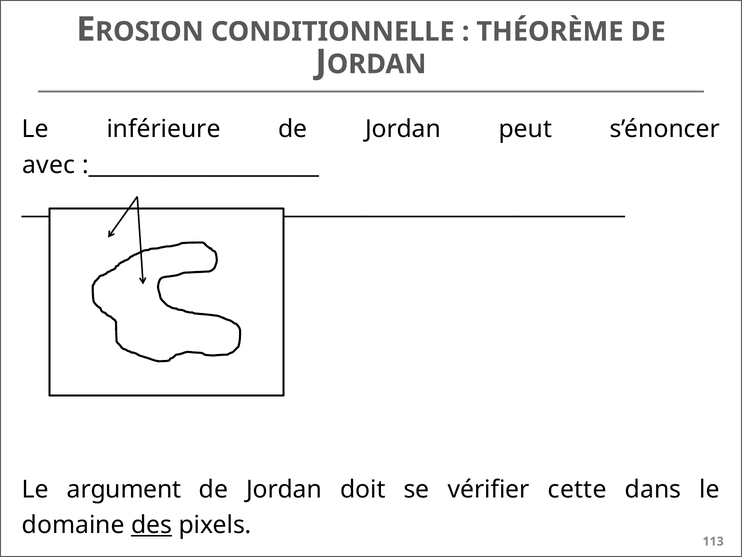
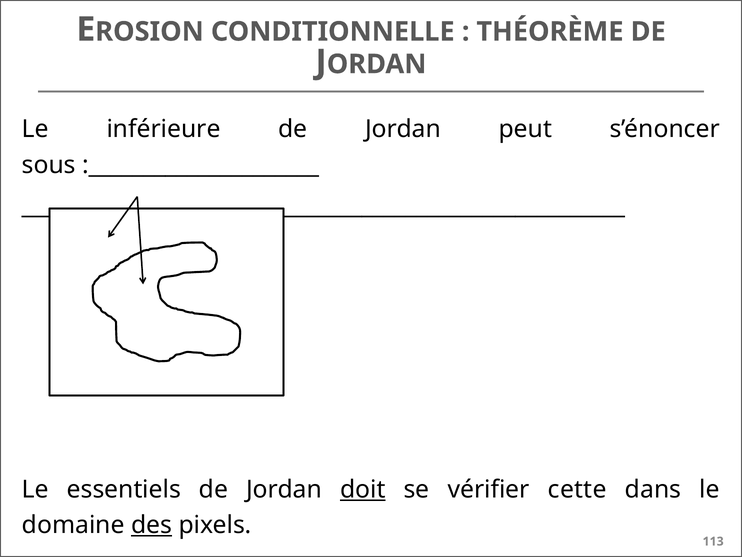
avec: avec -> sous
argument: argument -> essentiels
doit underline: none -> present
